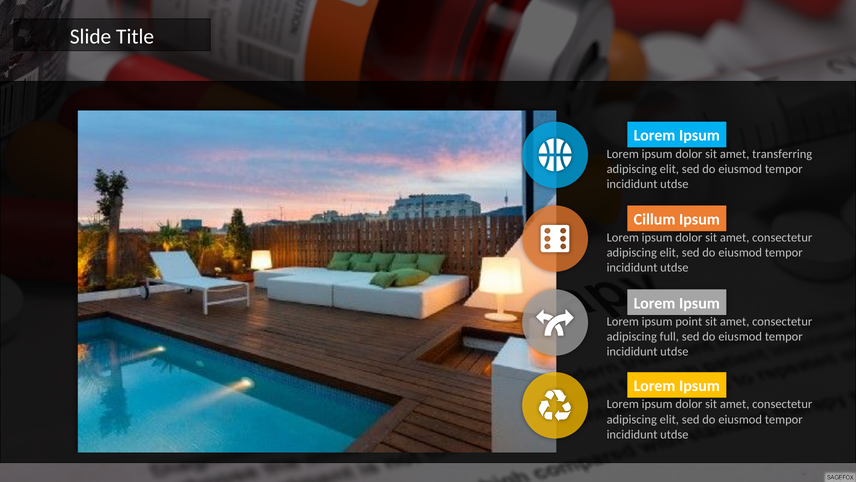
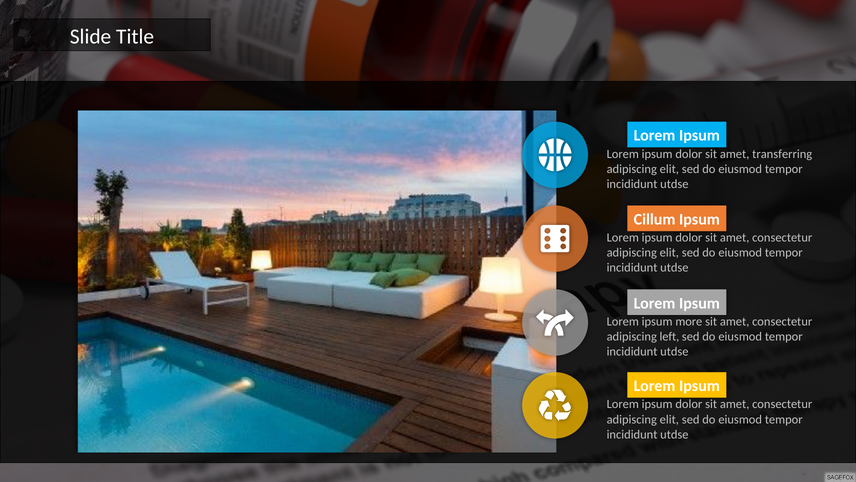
point: point -> more
full: full -> left
